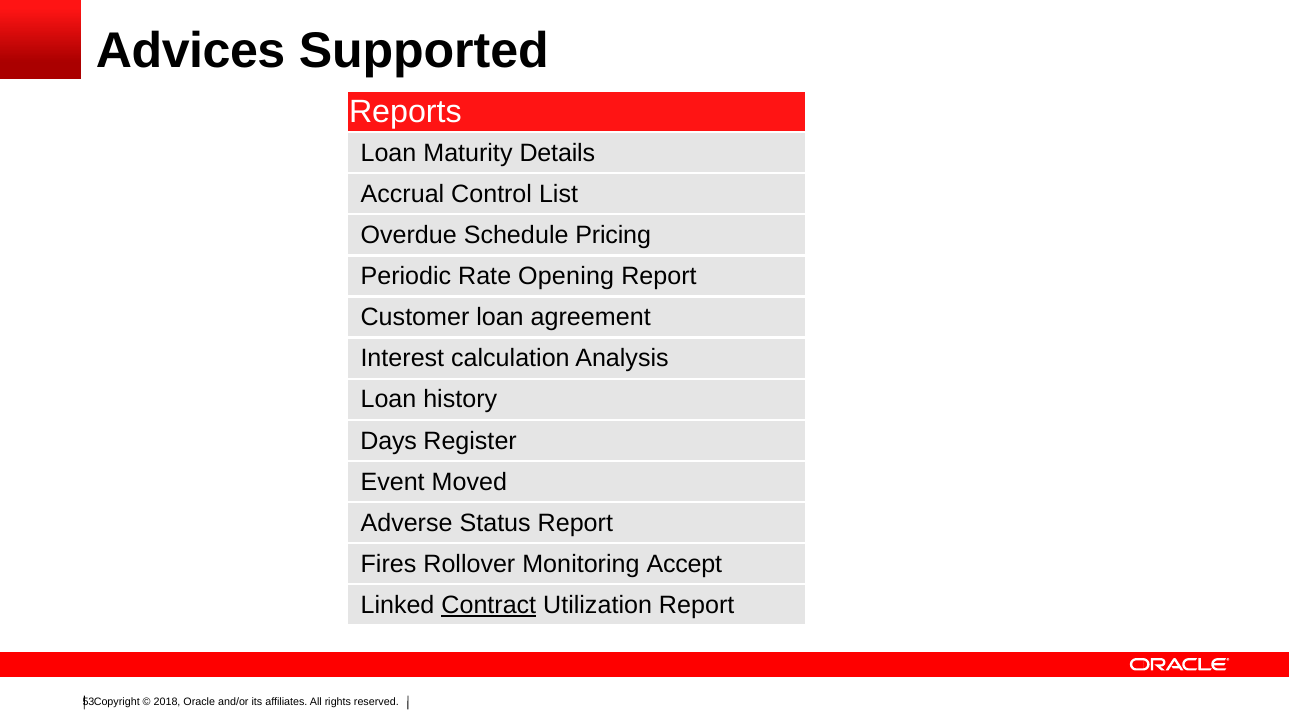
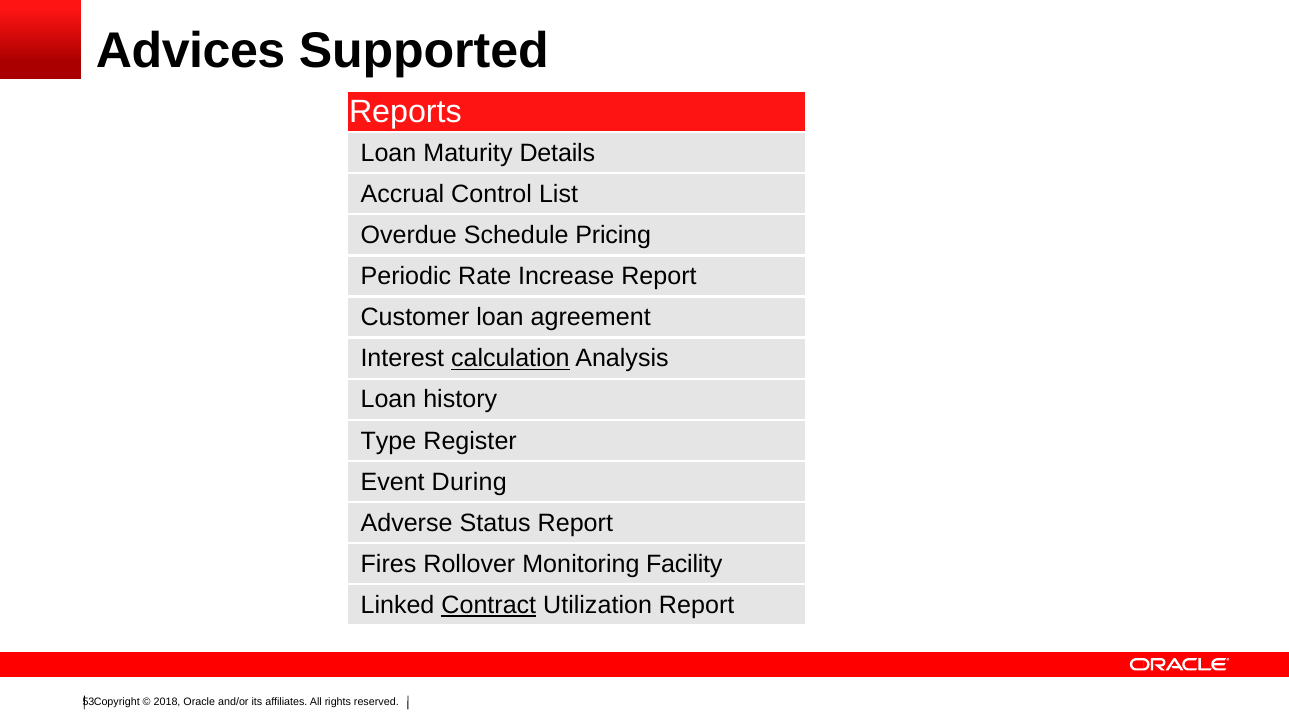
Opening: Opening -> Increase
calculation underline: none -> present
Days: Days -> Type
Moved: Moved -> During
Accept: Accept -> Facility
